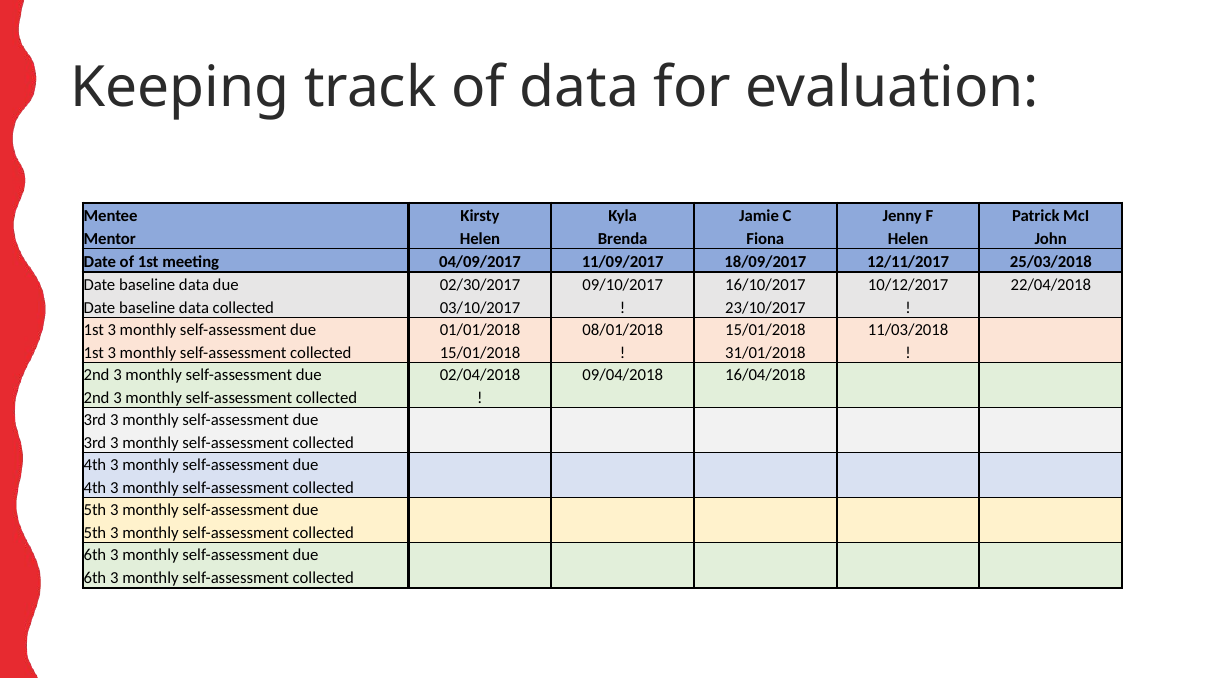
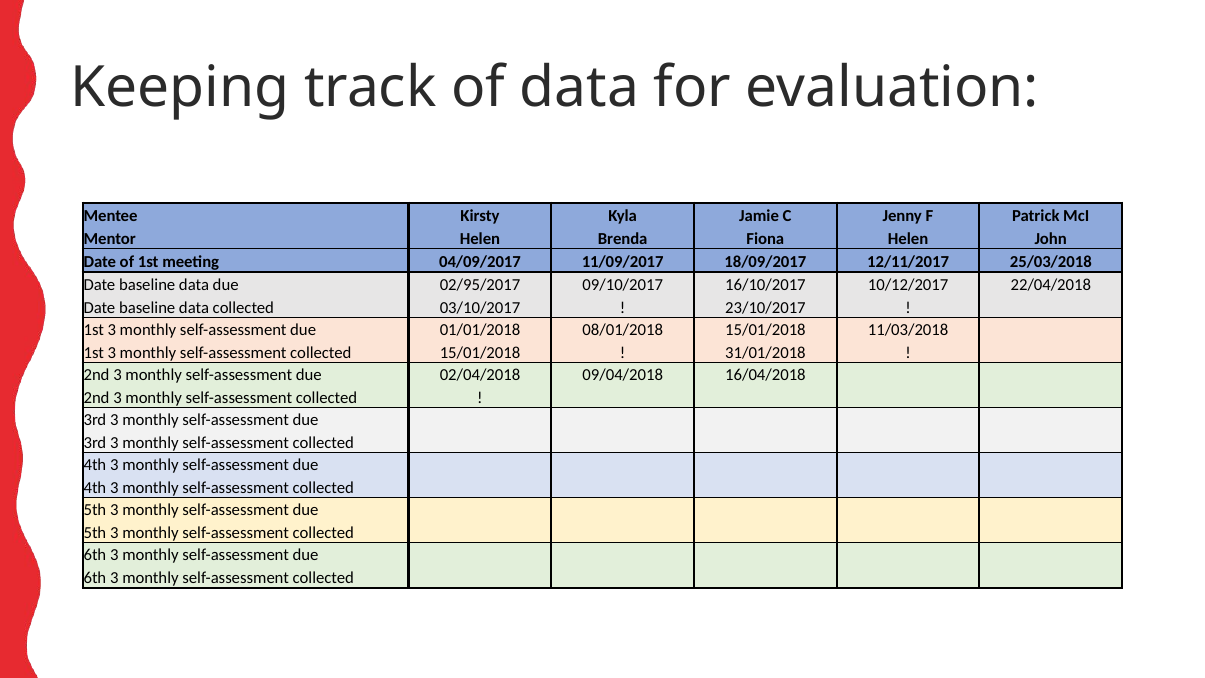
02/30/2017: 02/30/2017 -> 02/95/2017
